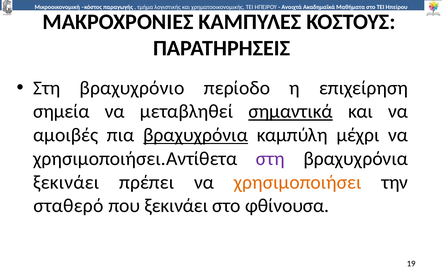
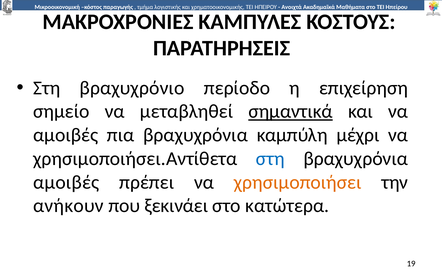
σηµεία: σηµεία -> σηµείο
βραχυχρόνια at (196, 135) underline: present -> none
στη at (270, 159) colour: purple -> blue
ξεκινάει at (66, 182): ξεκινάει -> αµοιβές
σταθερό: σταθερό -> ανήκουν
φθίνουσα: φθίνουσα -> κατώτερα
